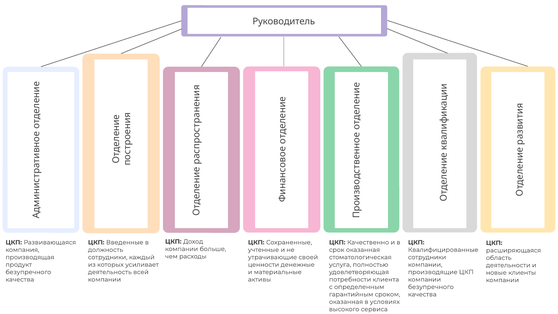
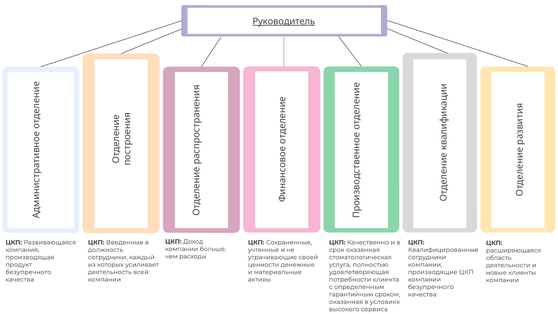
Руководитель underline: none -> present
